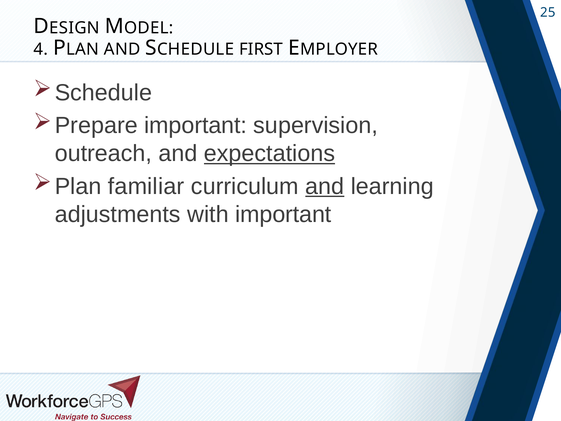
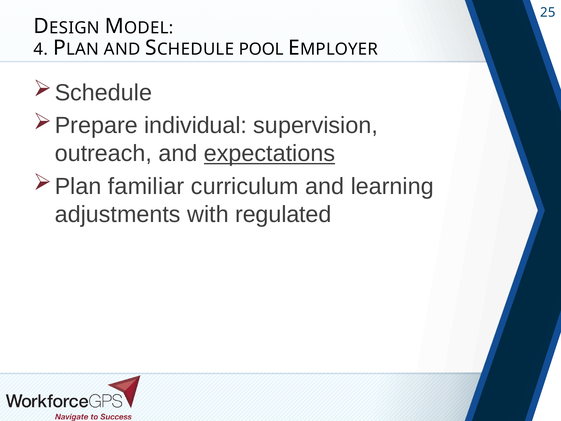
FIRST: FIRST -> POOL
important at (196, 125): important -> individual
and at (325, 186) underline: present -> none
with important: important -> regulated
